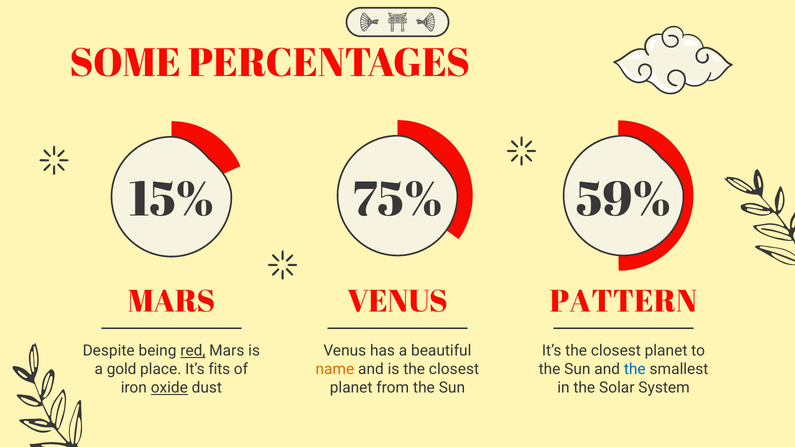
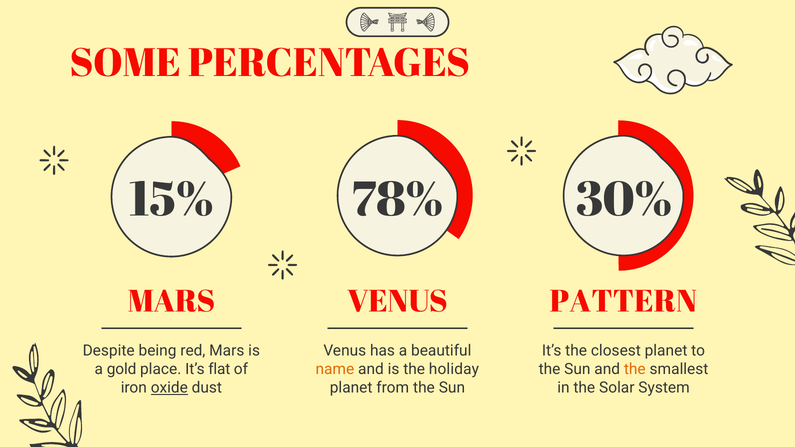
75%: 75% -> 78%
59%: 59% -> 30%
red underline: present -> none
fits: fits -> flat
is the closest: closest -> holiday
the at (635, 369) colour: blue -> orange
